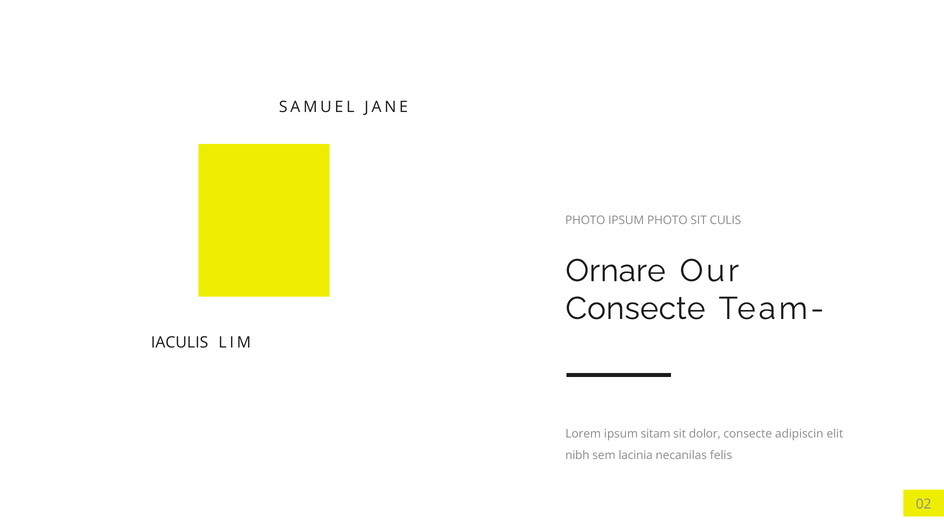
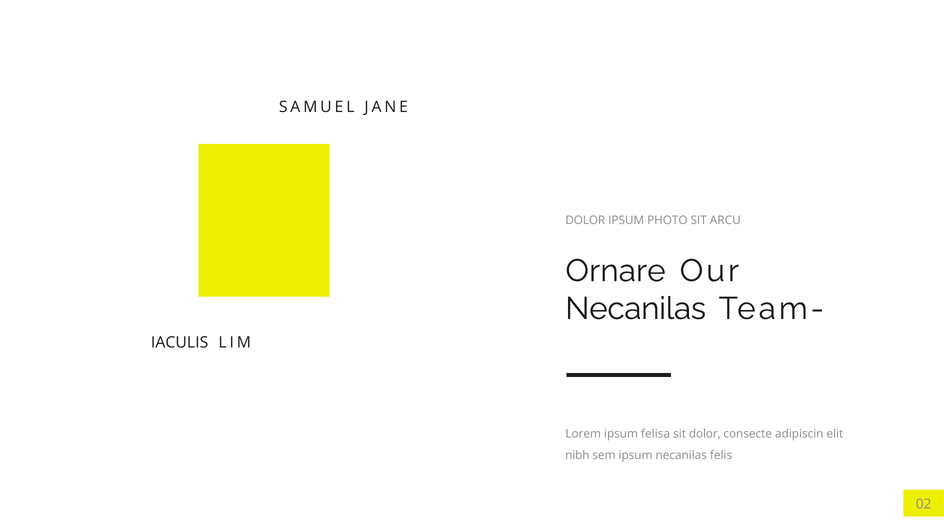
PHOTO at (585, 221): PHOTO -> DOLOR
CULIS: CULIS -> ARCU
Consecte at (635, 309): Consecte -> Necanilas
sitam: sitam -> felisa
sem lacinia: lacinia -> ipsum
